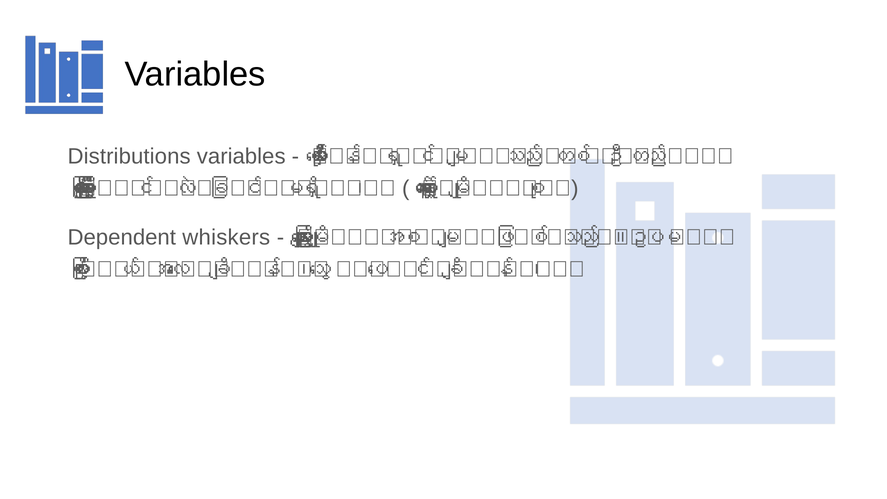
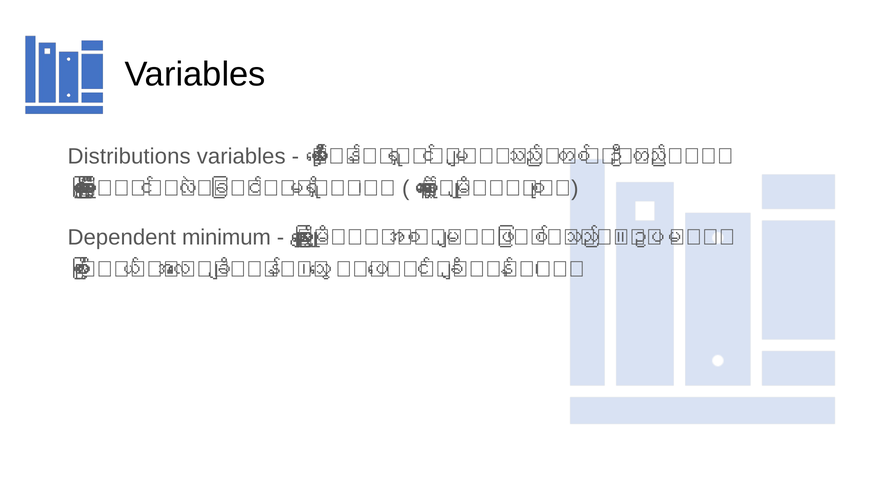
whiskers: whiskers -> minimum
